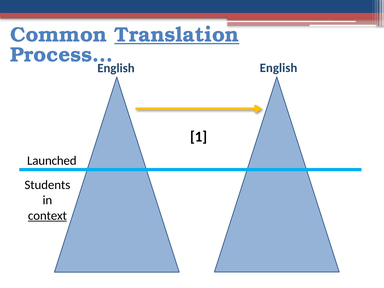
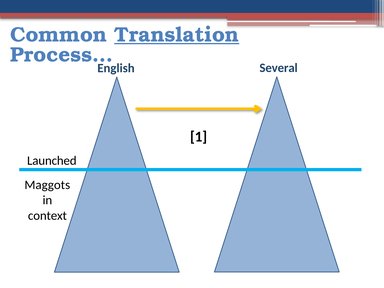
English English: English -> Several
Students: Students -> Maggots
context underline: present -> none
